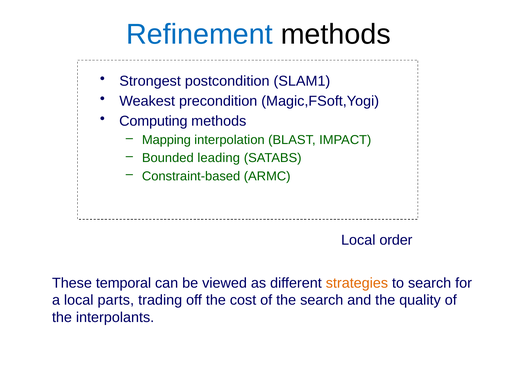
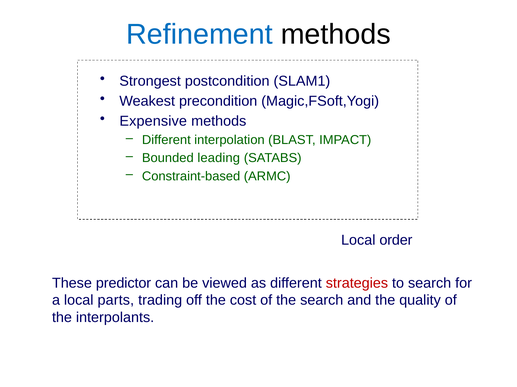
Computing: Computing -> Expensive
Mapping at (166, 140): Mapping -> Different
temporal: temporal -> predictor
strategies colour: orange -> red
